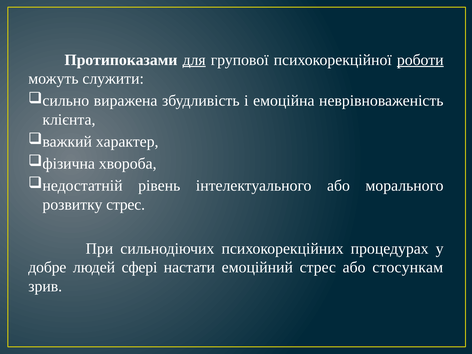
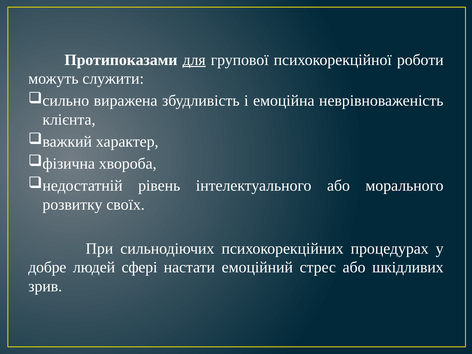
роботи underline: present -> none
розвитку стрес: стрес -> своїх
стосункам: стосункам -> шкідливих
